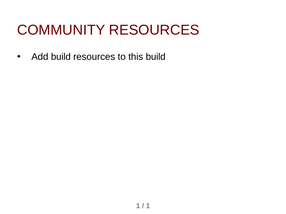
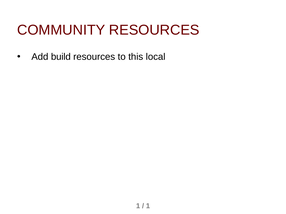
this build: build -> local
